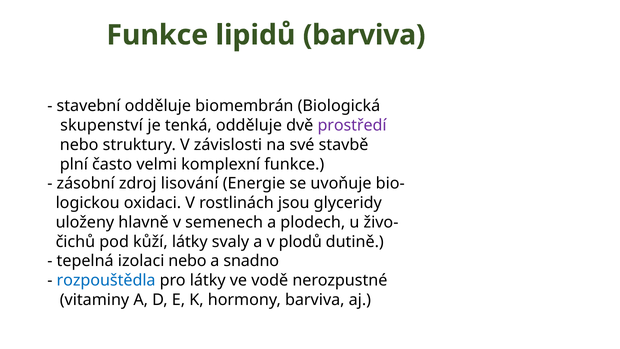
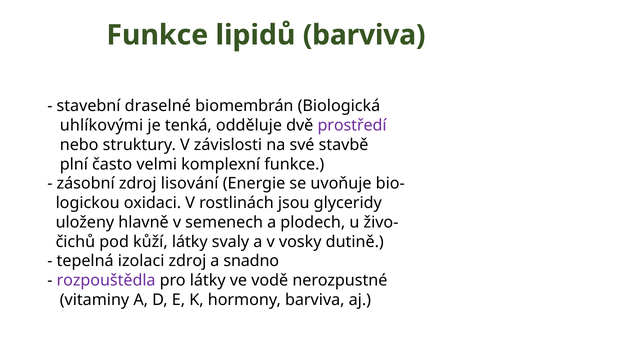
stavební odděluje: odděluje -> draselné
skupenství: skupenství -> uhlíkovými
plodů: plodů -> vosky
izolaci nebo: nebo -> zdroj
rozpouštědla colour: blue -> purple
